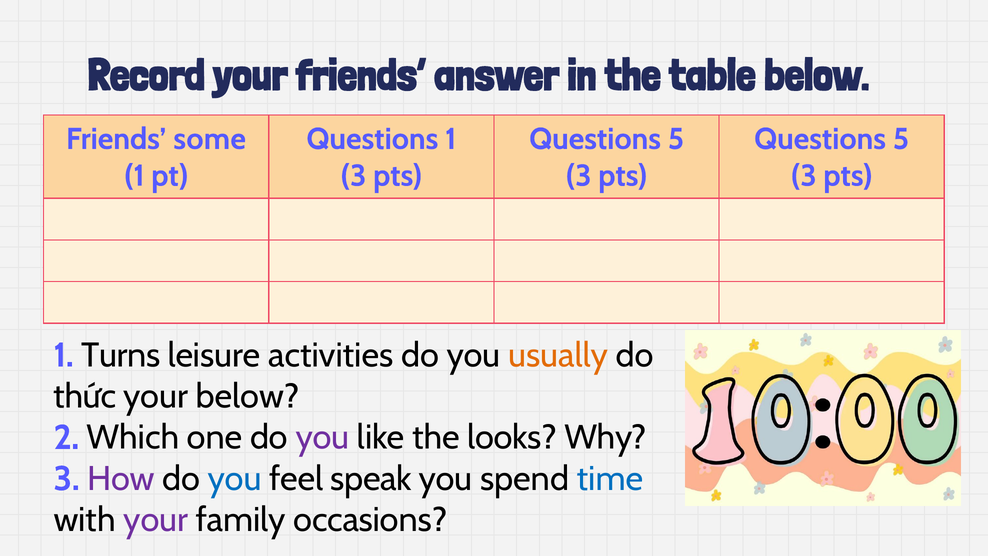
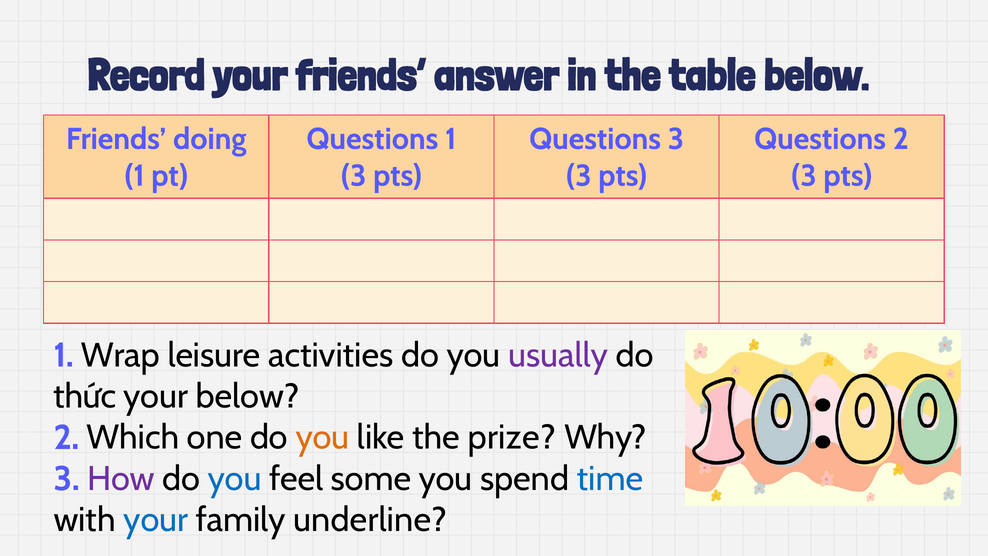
some: some -> doing
5 at (676, 139): 5 -> 3
5 at (901, 139): 5 -> 2
Turns: Turns -> Wrap
usually colour: orange -> purple
you at (323, 437) colour: purple -> orange
looks: looks -> prize
speak: speak -> some
your at (156, 520) colour: purple -> blue
occasions: occasions -> underline
